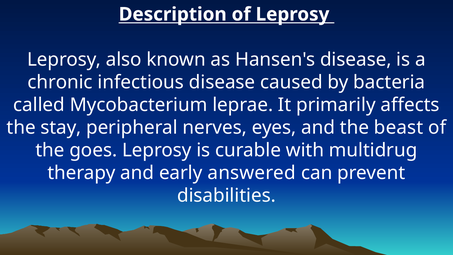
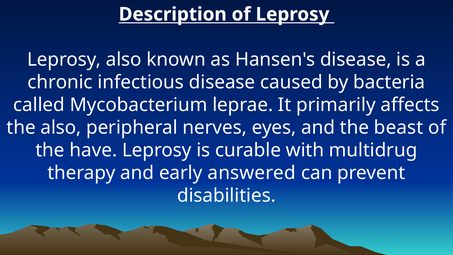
the stay: stay -> also
goes: goes -> have
